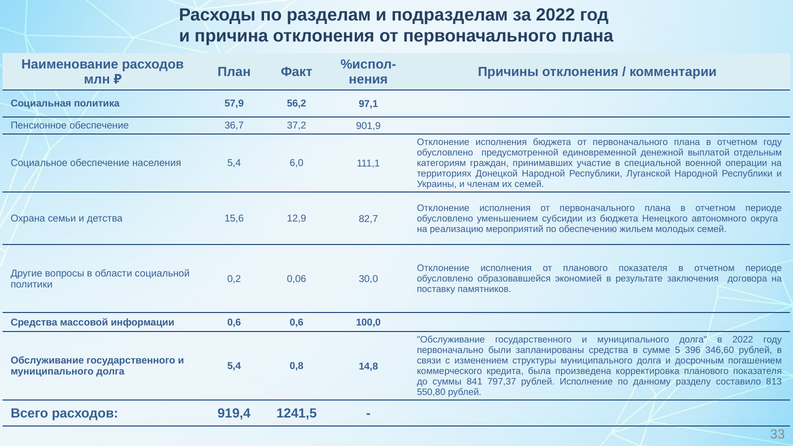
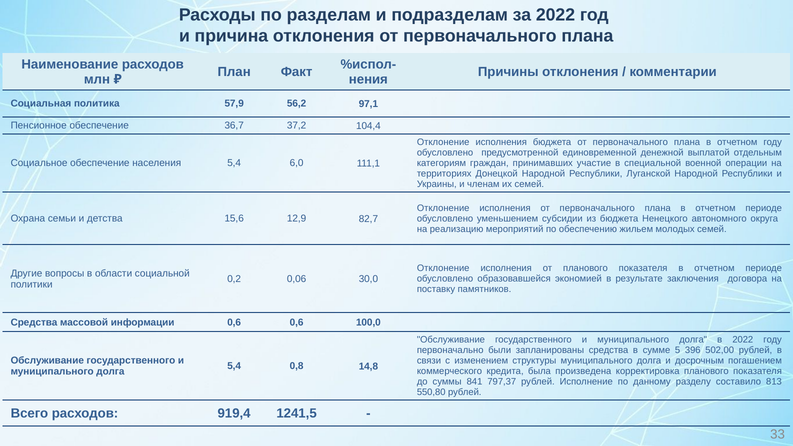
901,9: 901,9 -> 104,4
346,60: 346,60 -> 502,00
